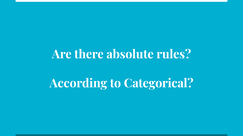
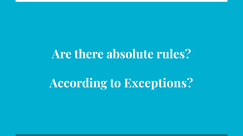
Categorical: Categorical -> Exceptions
